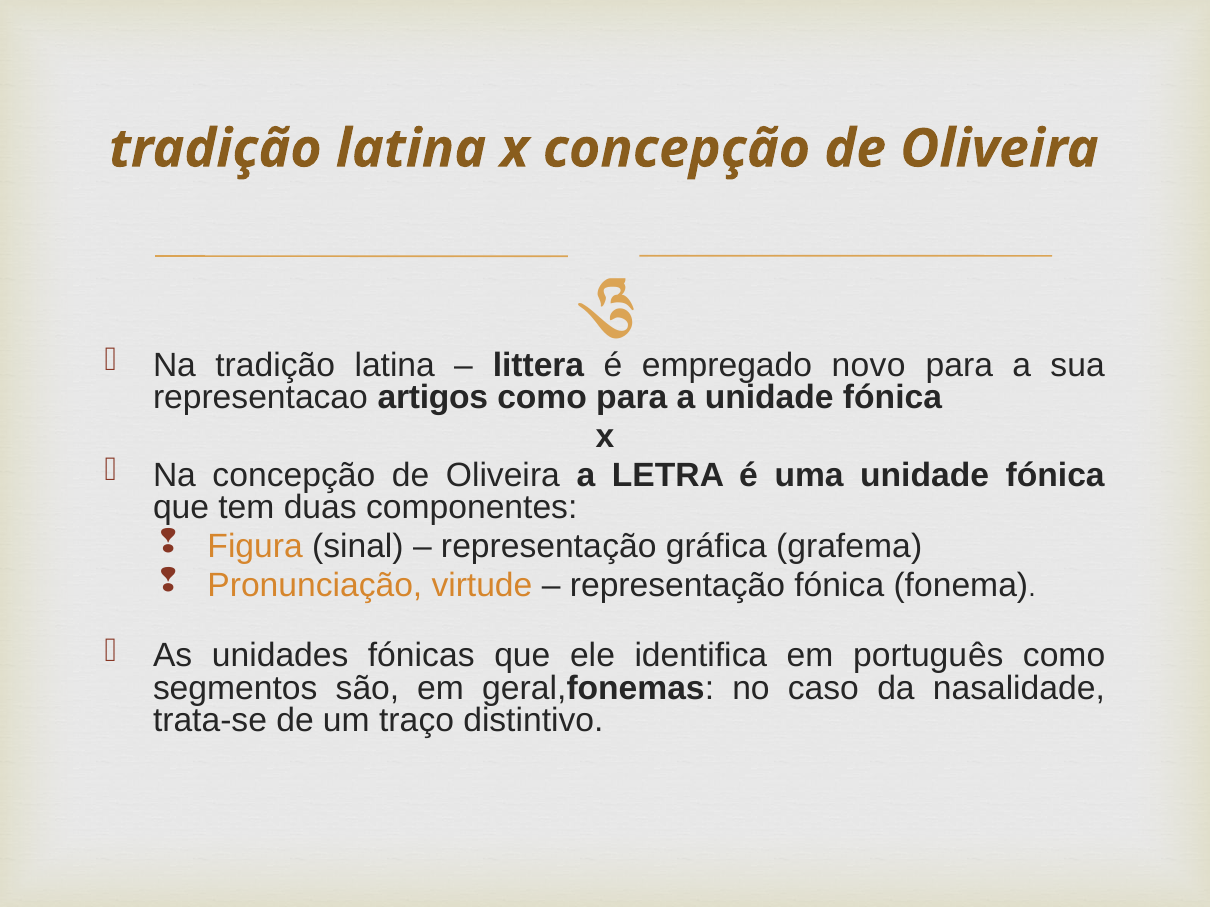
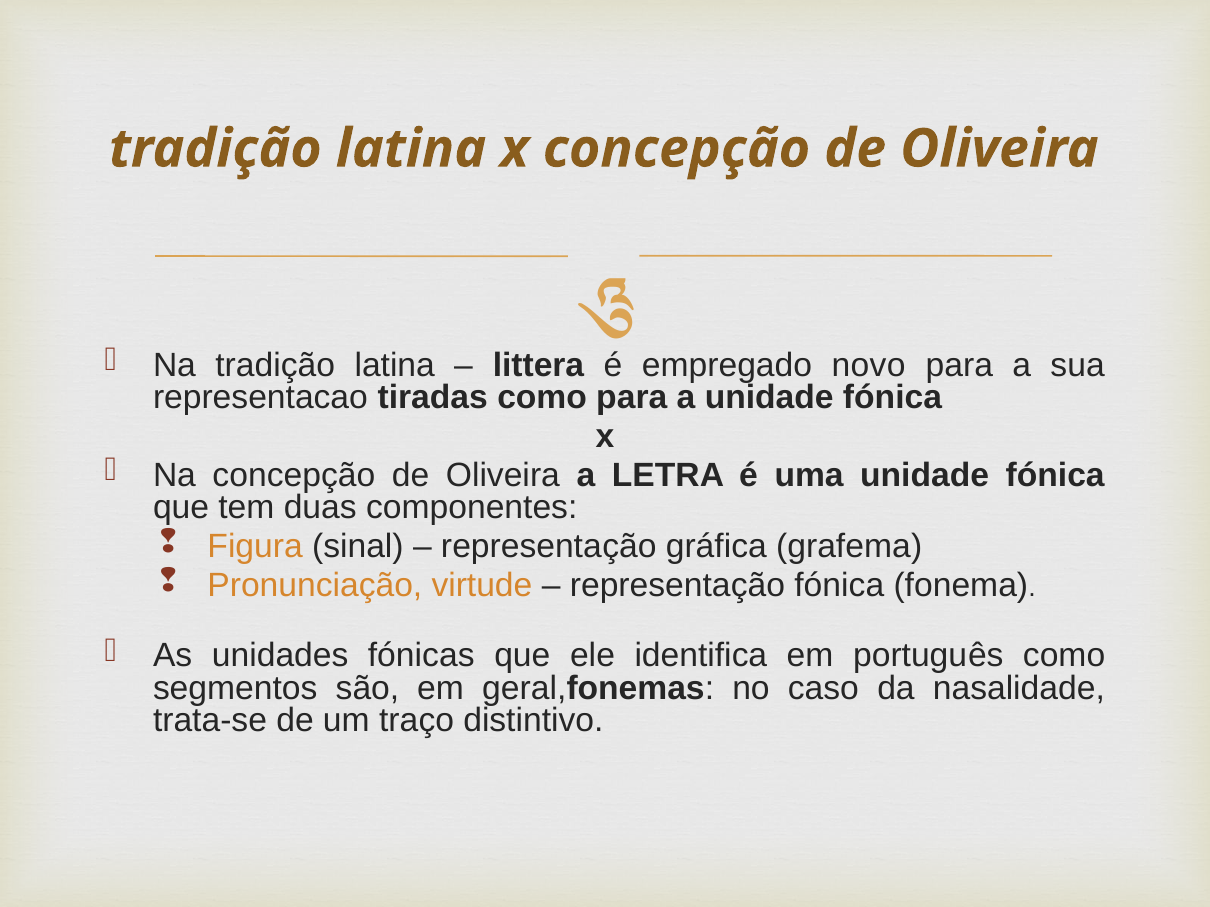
artigos: artigos -> tiradas
